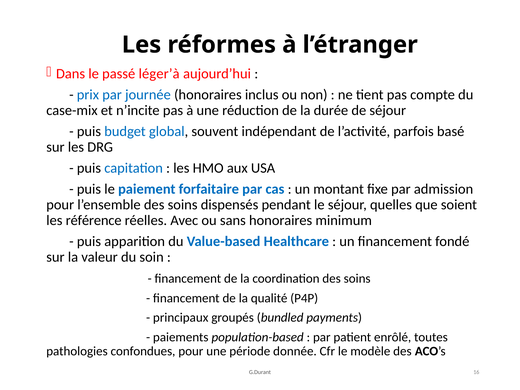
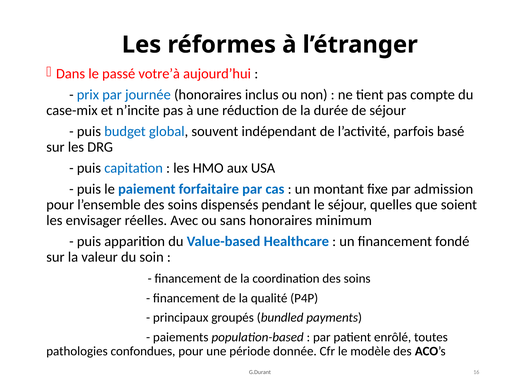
léger’à: léger’à -> votre’à
référence: référence -> envisager
